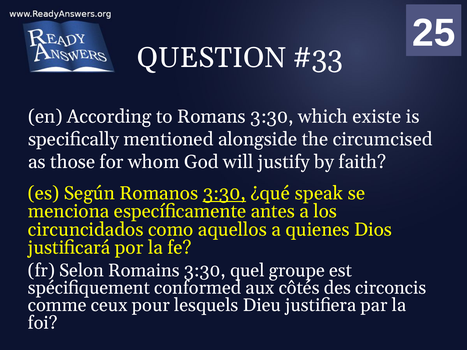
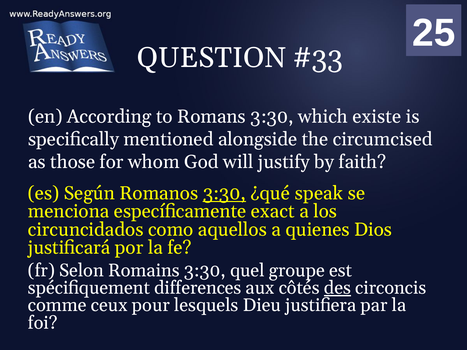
antes: antes -> exact
conformed: conformed -> differences
des underline: none -> present
